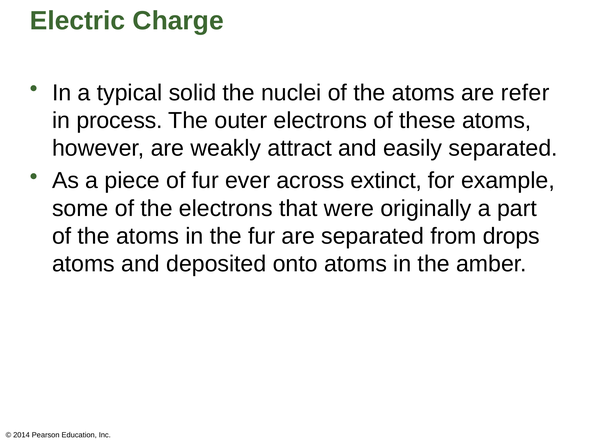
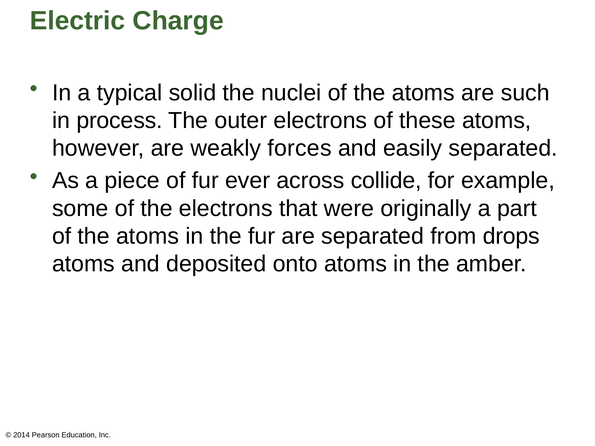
refer: refer -> such
attract: attract -> forces
extinct: extinct -> collide
